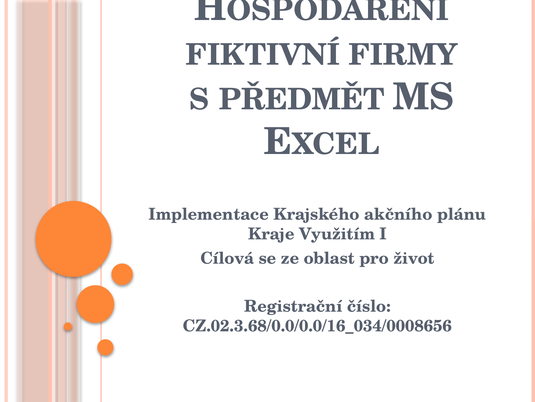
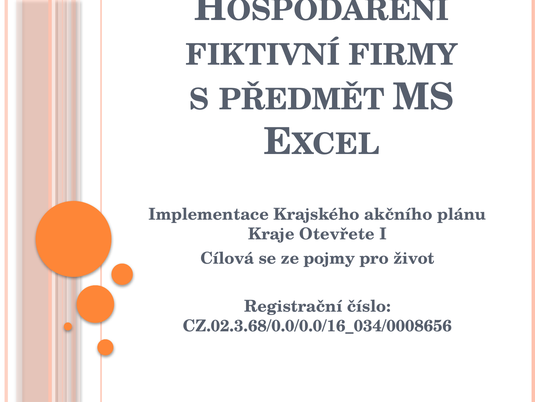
Využitím: Využitím -> Otevřete
oblast: oblast -> pojmy
